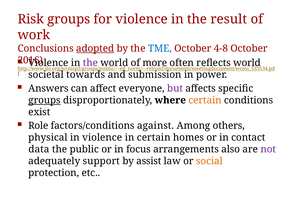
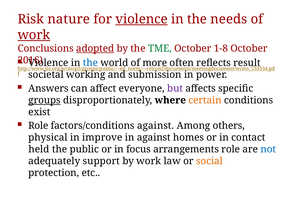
Risk groups: groups -> nature
violence at (142, 19) underline: none -> present
result: result -> needs
work at (34, 35) underline: none -> present
TME colour: blue -> green
4-8: 4-8 -> 1-8
the at (90, 63) colour: purple -> blue
reflects world: world -> result
towards: towards -> working
in violence: violence -> improve
in certain: certain -> against
data: data -> held
arrangements also: also -> role
not colour: purple -> blue
by assist: assist -> work
